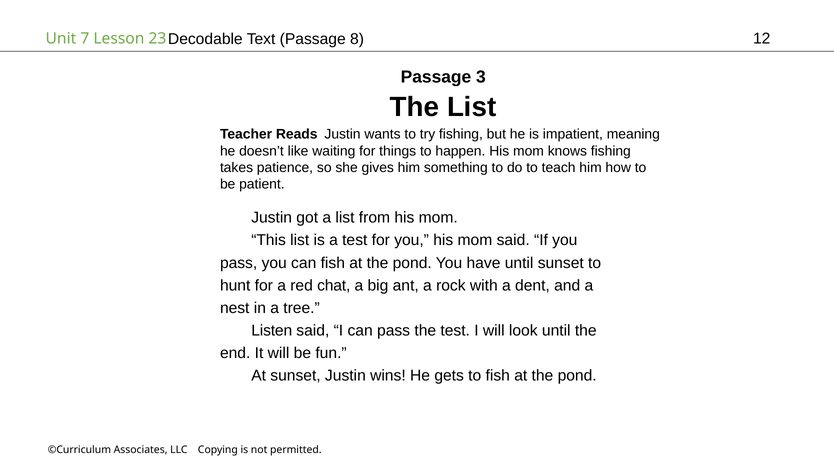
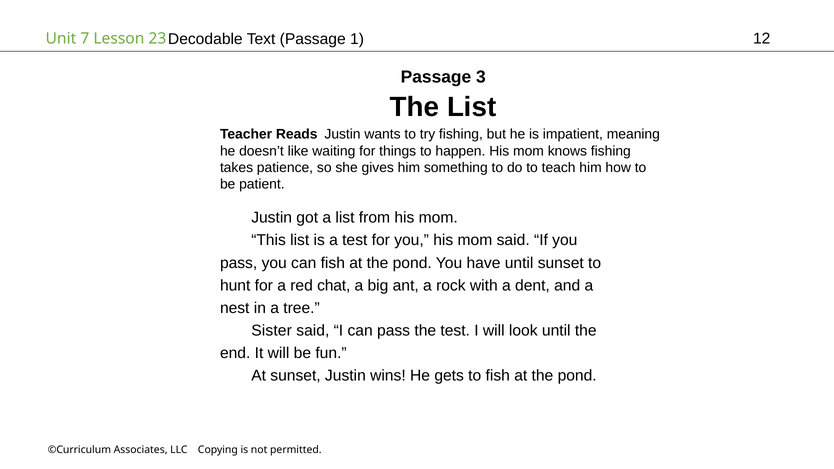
8: 8 -> 1
Listen: Listen -> Sister
